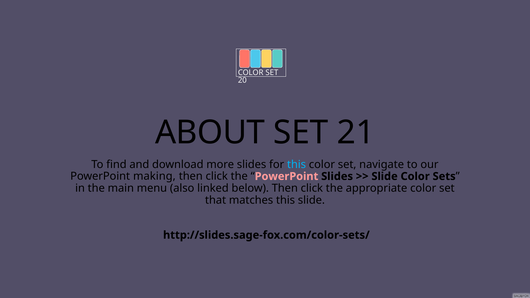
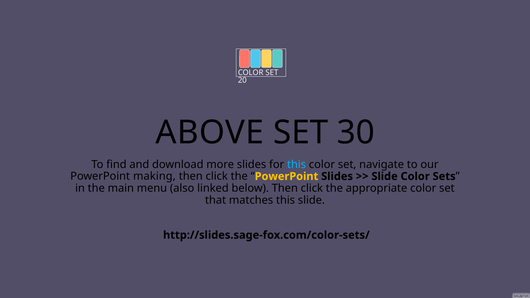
ABOUT: ABOUT -> ABOVE
21: 21 -> 30
PowerPoint at (286, 176) colour: pink -> yellow
